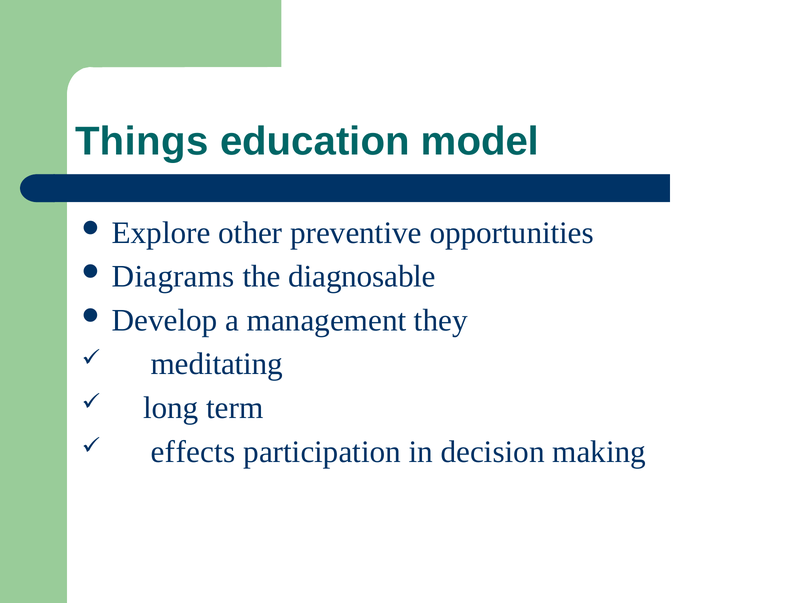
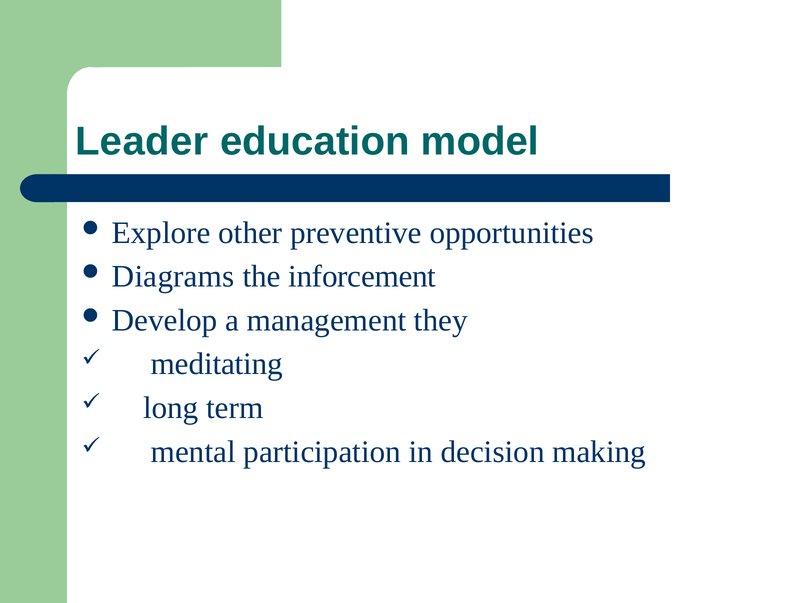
Things: Things -> Leader
diagnosable: diagnosable -> inforcement
effects: effects -> mental
